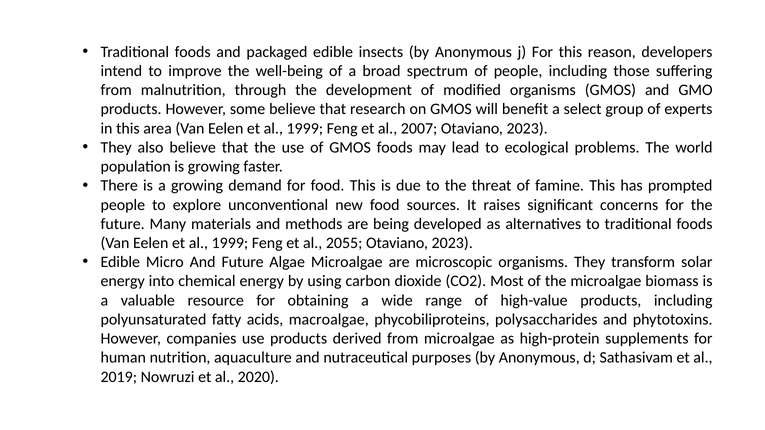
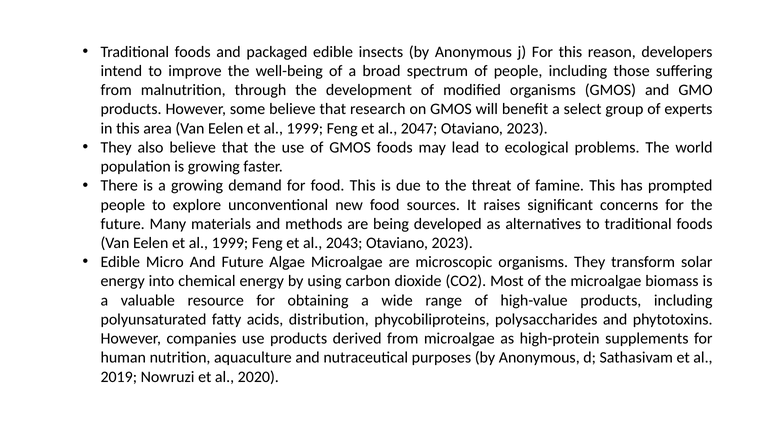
2007: 2007 -> 2047
2055: 2055 -> 2043
macroalgae: macroalgae -> distribution
